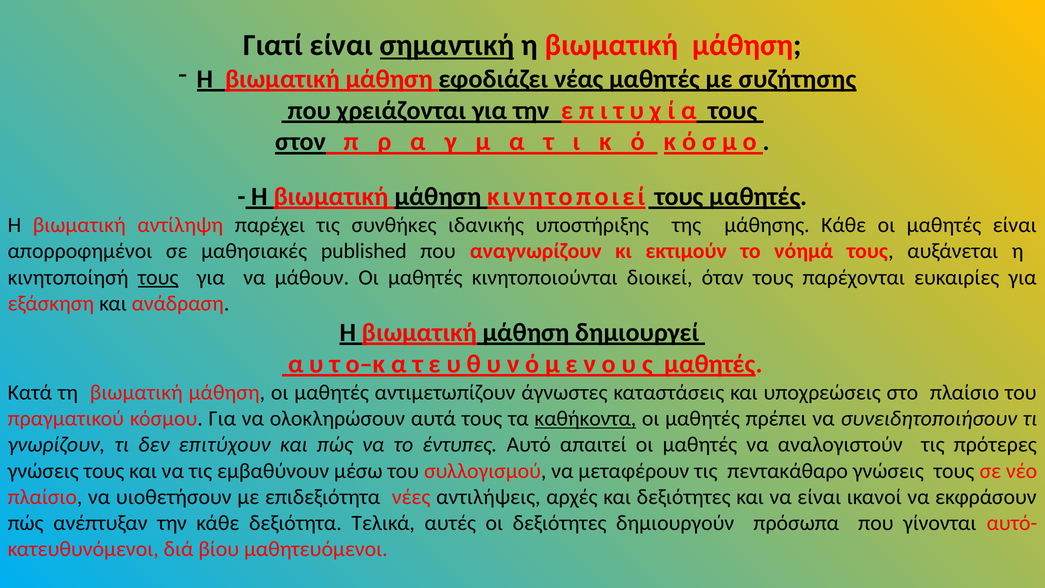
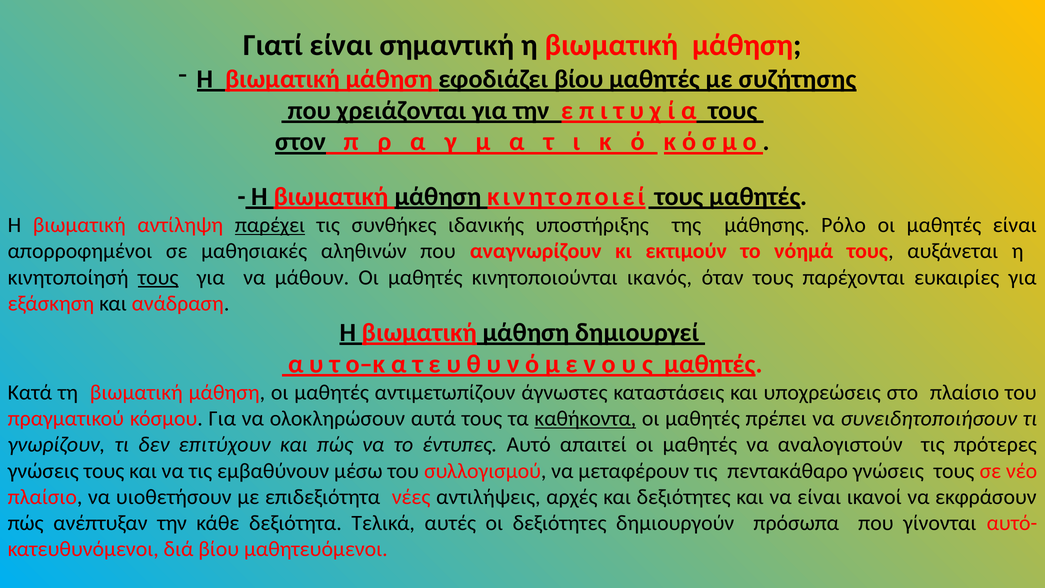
σημαντική underline: present -> none
εφοδιάζει νέας: νέας -> βίου
παρέχει underline: none -> present
μάθησης Κάθε: Κάθε -> Ρόλο
published: published -> αληθινών
διοικεί: διοικεί -> ικανός
